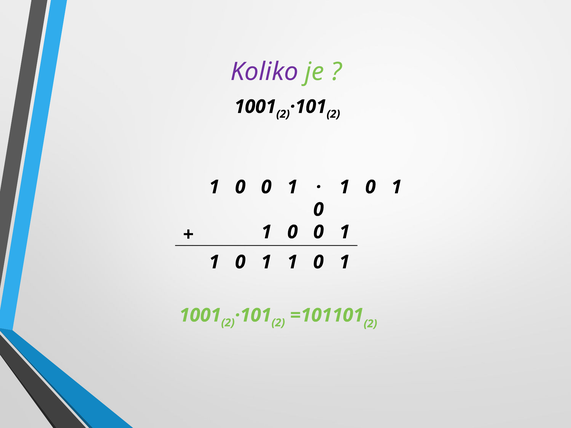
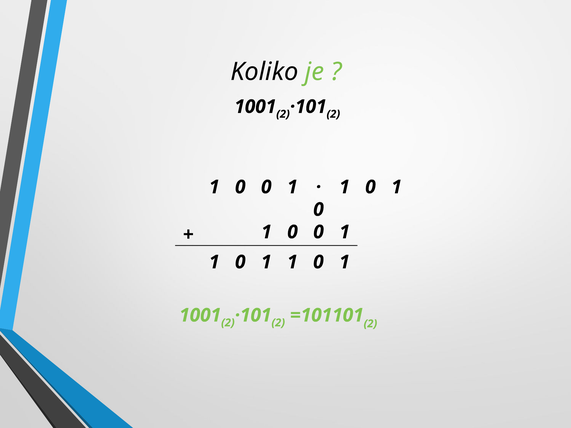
Koliko colour: purple -> black
